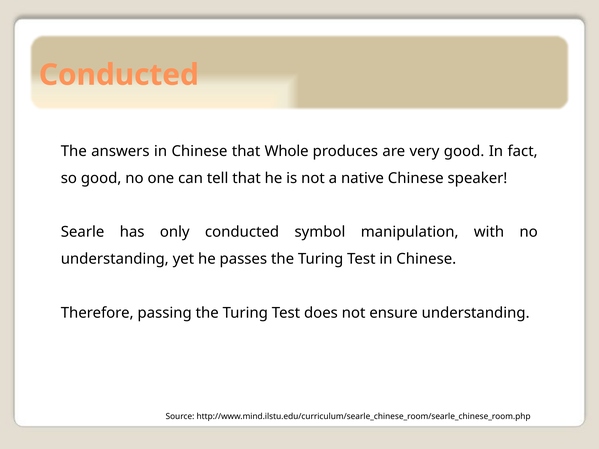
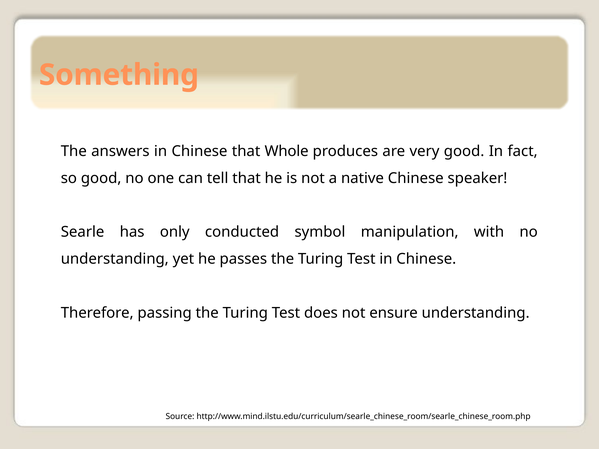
Conducted at (119, 75): Conducted -> Something
